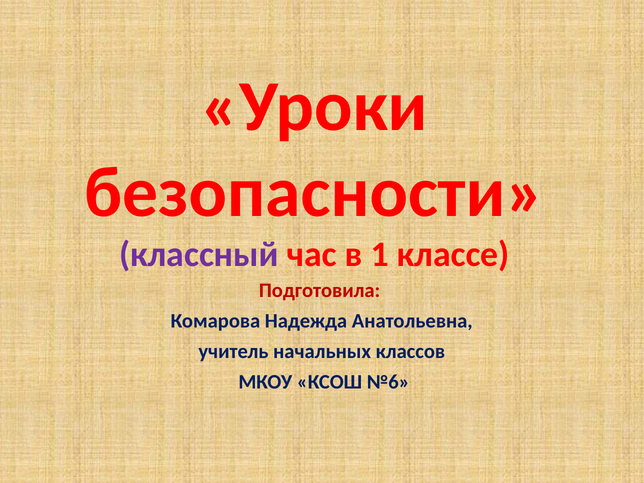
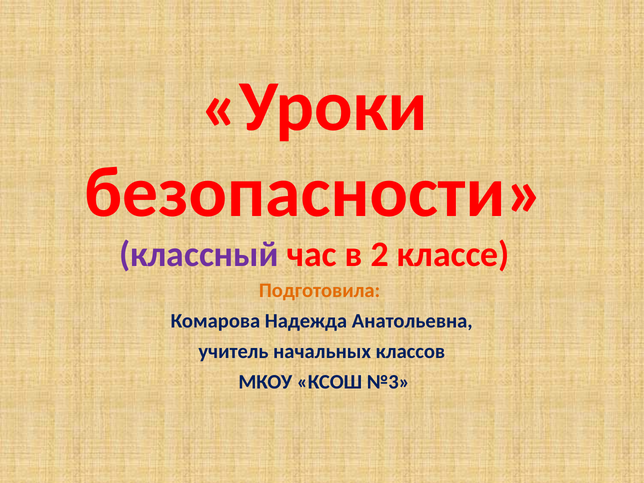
1: 1 -> 2
Подготовила colour: red -> orange
№6: №6 -> №3
